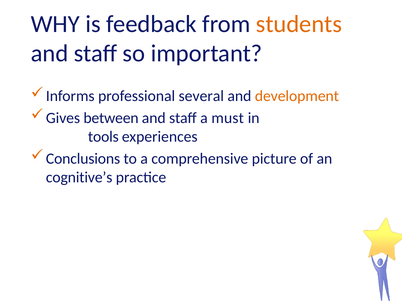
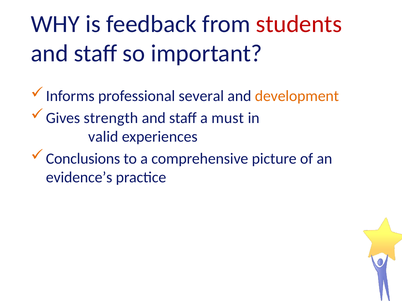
students colour: orange -> red
between: between -> strength
tools: tools -> valid
cognitive’s: cognitive’s -> evidence’s
